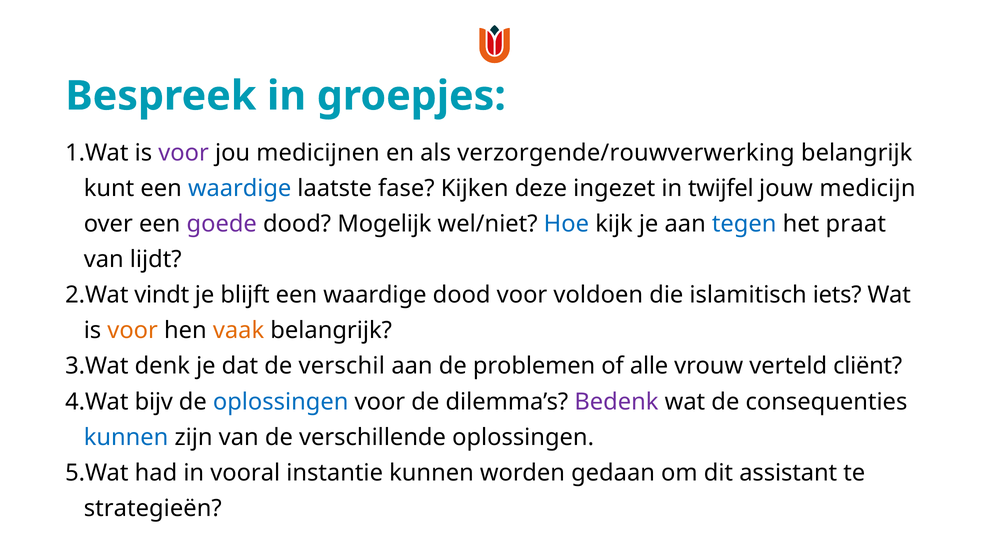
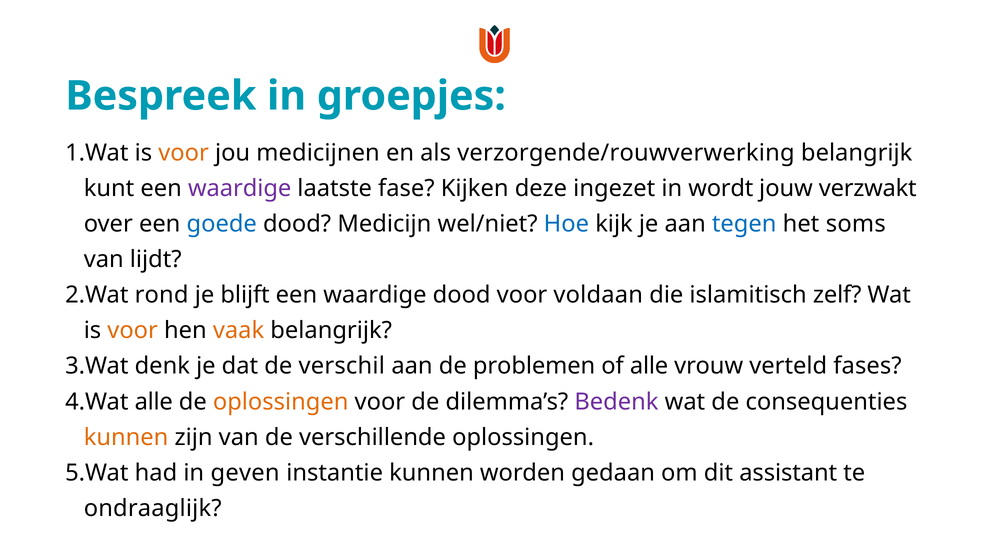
voor at (184, 153) colour: purple -> orange
waardige at (240, 188) colour: blue -> purple
twijfel: twijfel -> wordt
medicijn: medicijn -> verzwakt
goede colour: purple -> blue
Mogelijk: Mogelijk -> Medicijn
praat: praat -> soms
vindt: vindt -> rond
voldoen: voldoen -> voldaan
iets: iets -> zelf
cliënt: cliënt -> fases
bijv at (154, 402): bijv -> alle
oplossingen at (281, 402) colour: blue -> orange
kunnen at (126, 437) colour: blue -> orange
vooral: vooral -> geven
strategieën: strategieën -> ondraaglijk
